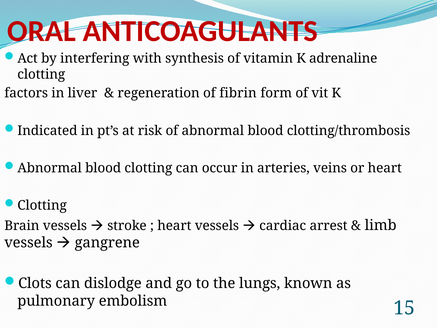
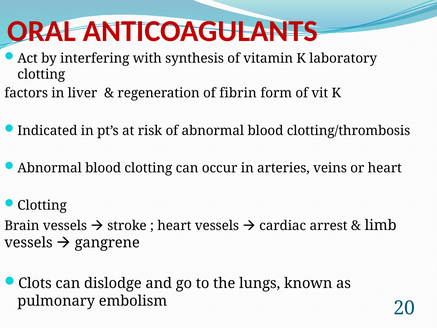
adrenaline: adrenaline -> laboratory
15: 15 -> 20
